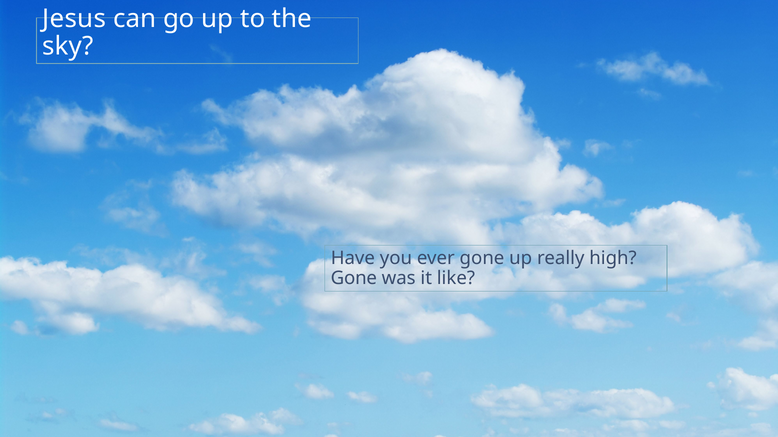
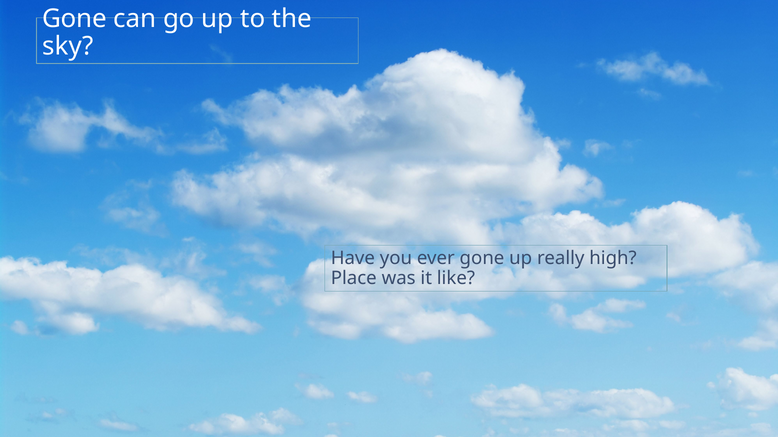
Jesus at (74, 18): Jesus -> Gone
Gone at (354, 279): Gone -> Place
